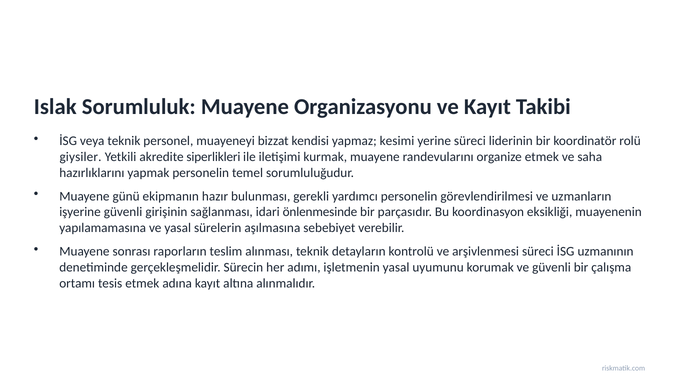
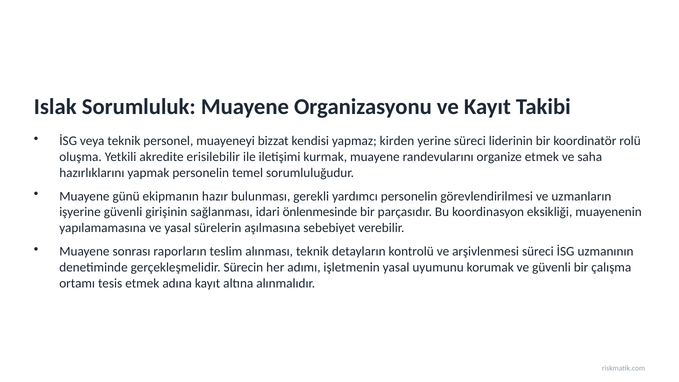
kesimi: kesimi -> kirden
giysiler: giysiler -> oluşma
siperlikleri: siperlikleri -> erisilebilir
